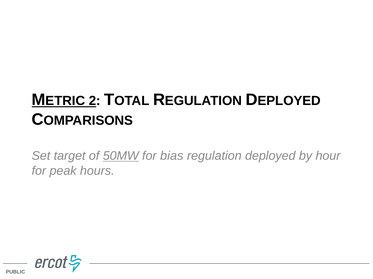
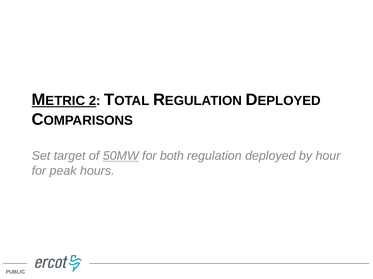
bias: bias -> both
